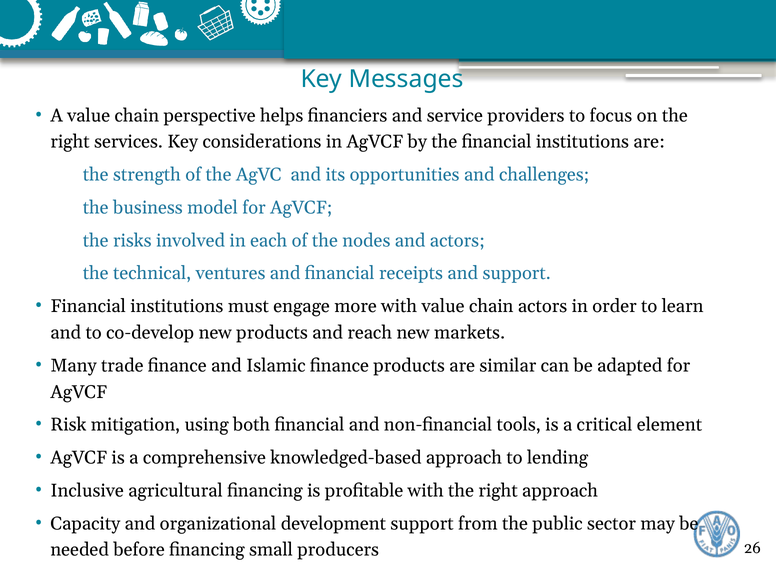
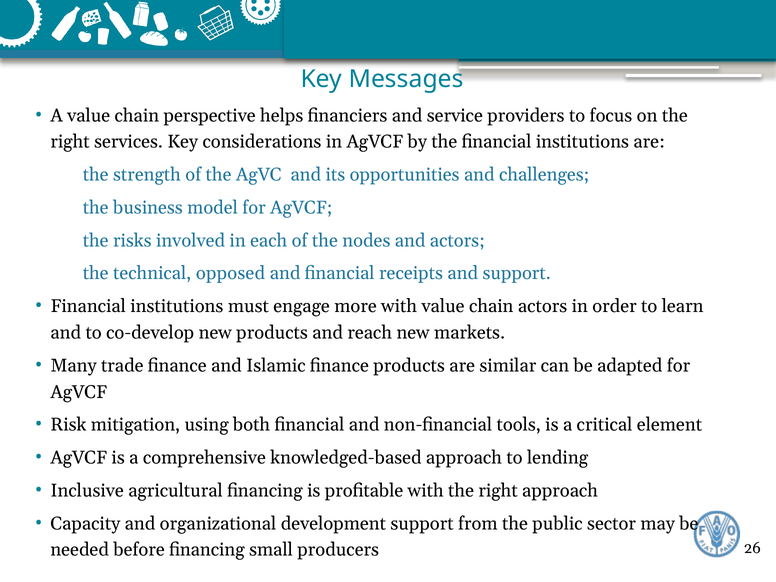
ventures: ventures -> opposed
